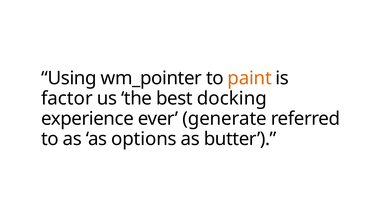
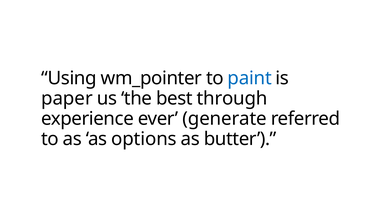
paint colour: orange -> blue
factor: factor -> paper
docking: docking -> through
